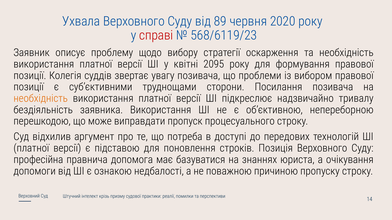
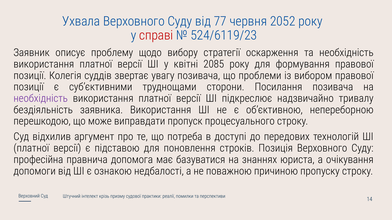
89: 89 -> 77
2020: 2020 -> 2052
568/6119/23: 568/6119/23 -> 524/6119/23
2095: 2095 -> 2085
необхідність at (41, 99) colour: orange -> purple
